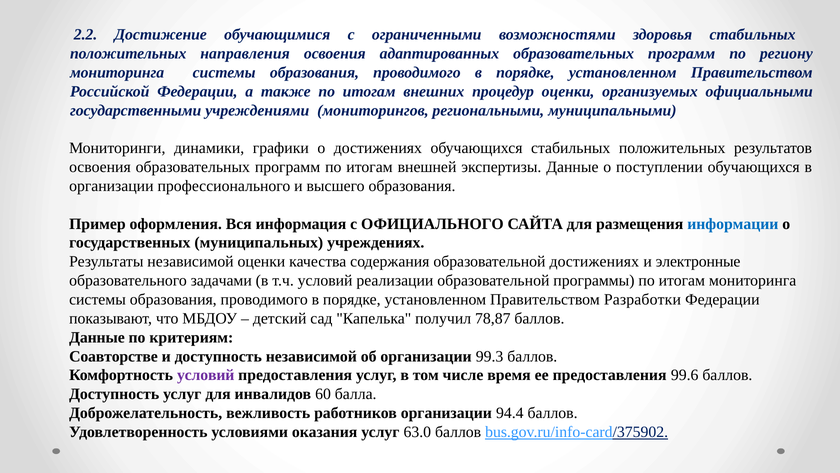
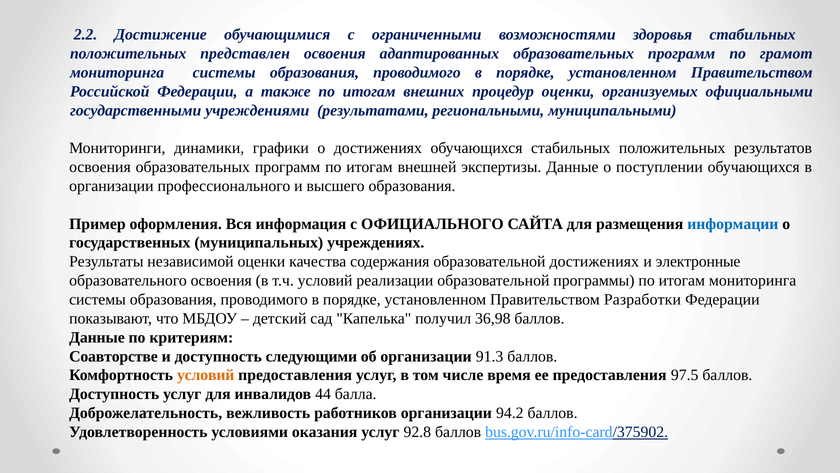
направления: направления -> представлен
региону: региону -> грамот
мониторингов: мониторингов -> результатами
образовательного задачами: задачами -> освоения
78,87: 78,87 -> 36,98
доступность независимой: независимой -> следующими
99.3: 99.3 -> 91.3
условий at (206, 375) colour: purple -> orange
99.6: 99.6 -> 97.5
60: 60 -> 44
94.4: 94.4 -> 94.2
63.0: 63.0 -> 92.8
